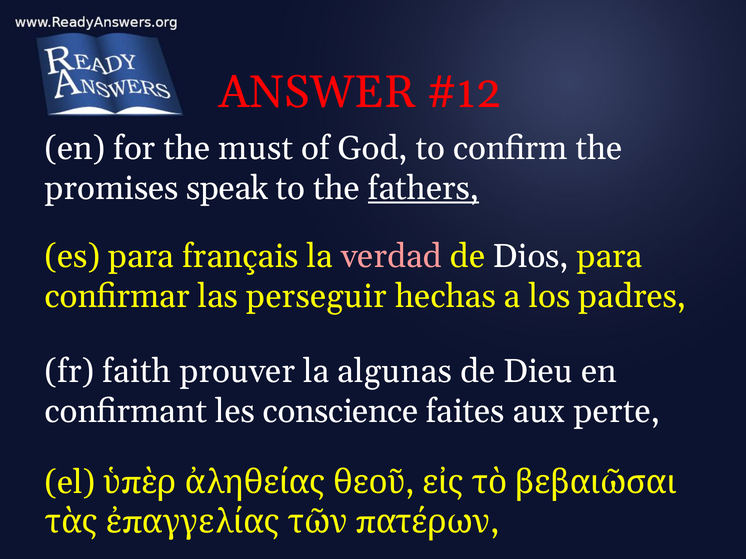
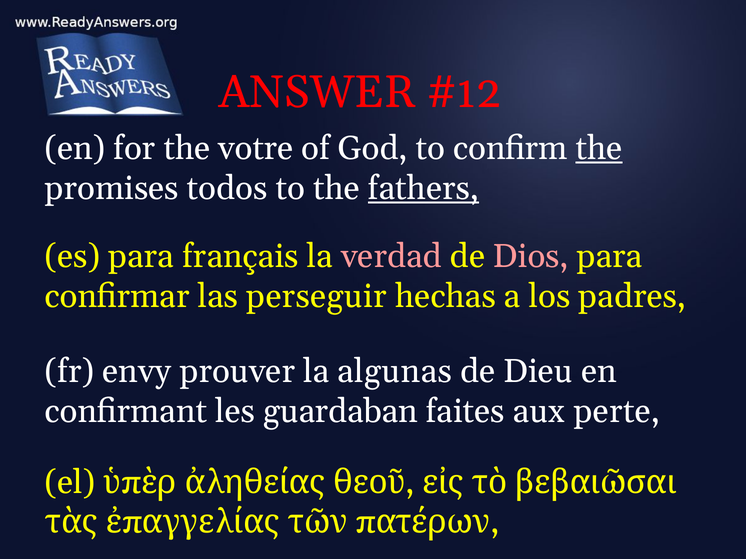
must: must -> votre
the at (599, 149) underline: none -> present
speak: speak -> todos
Dios colour: white -> pink
faith: faith -> envy
conscience: conscience -> guardaban
